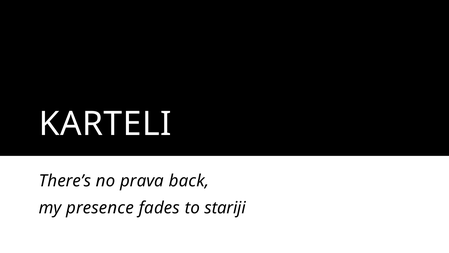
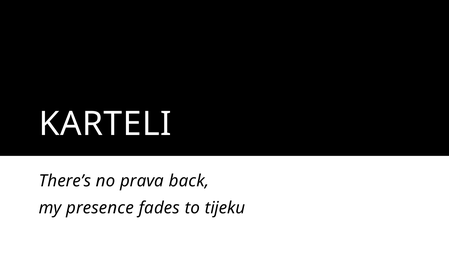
stariji: stariji -> tijeku
